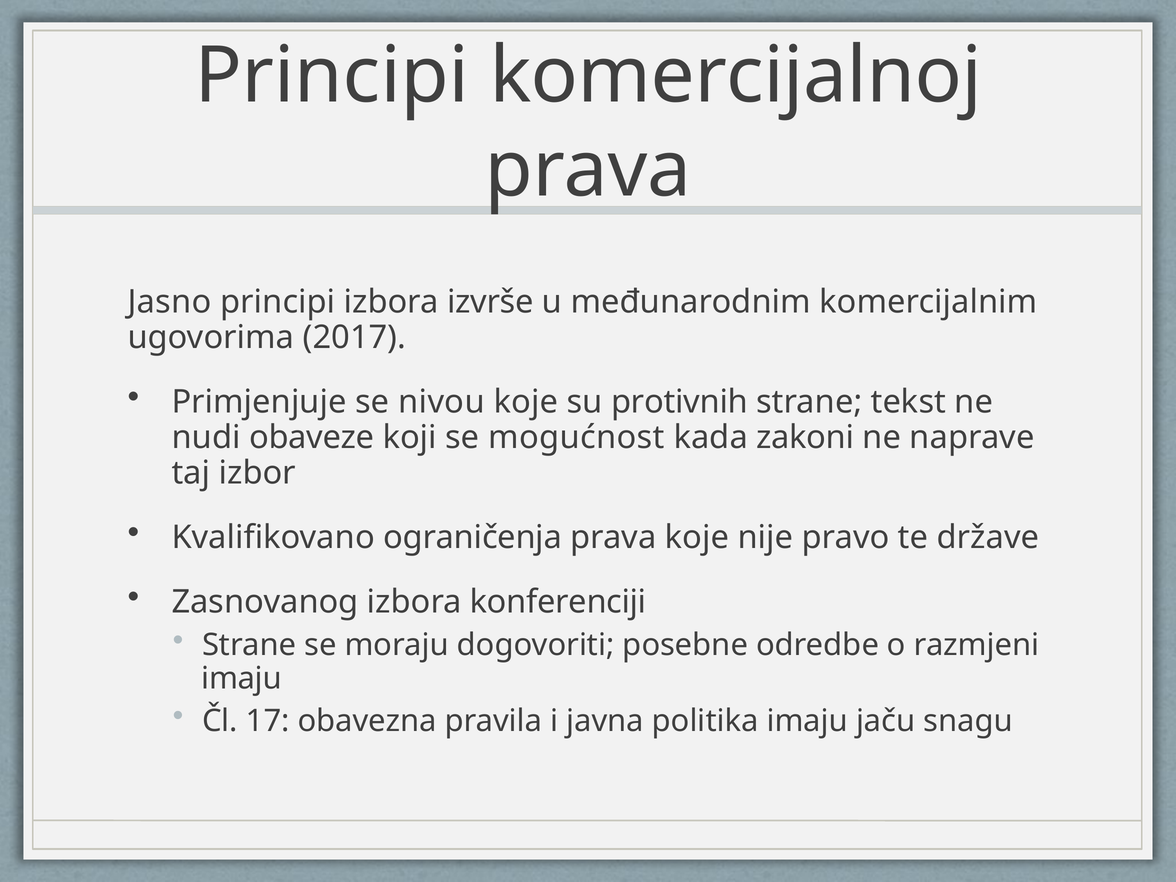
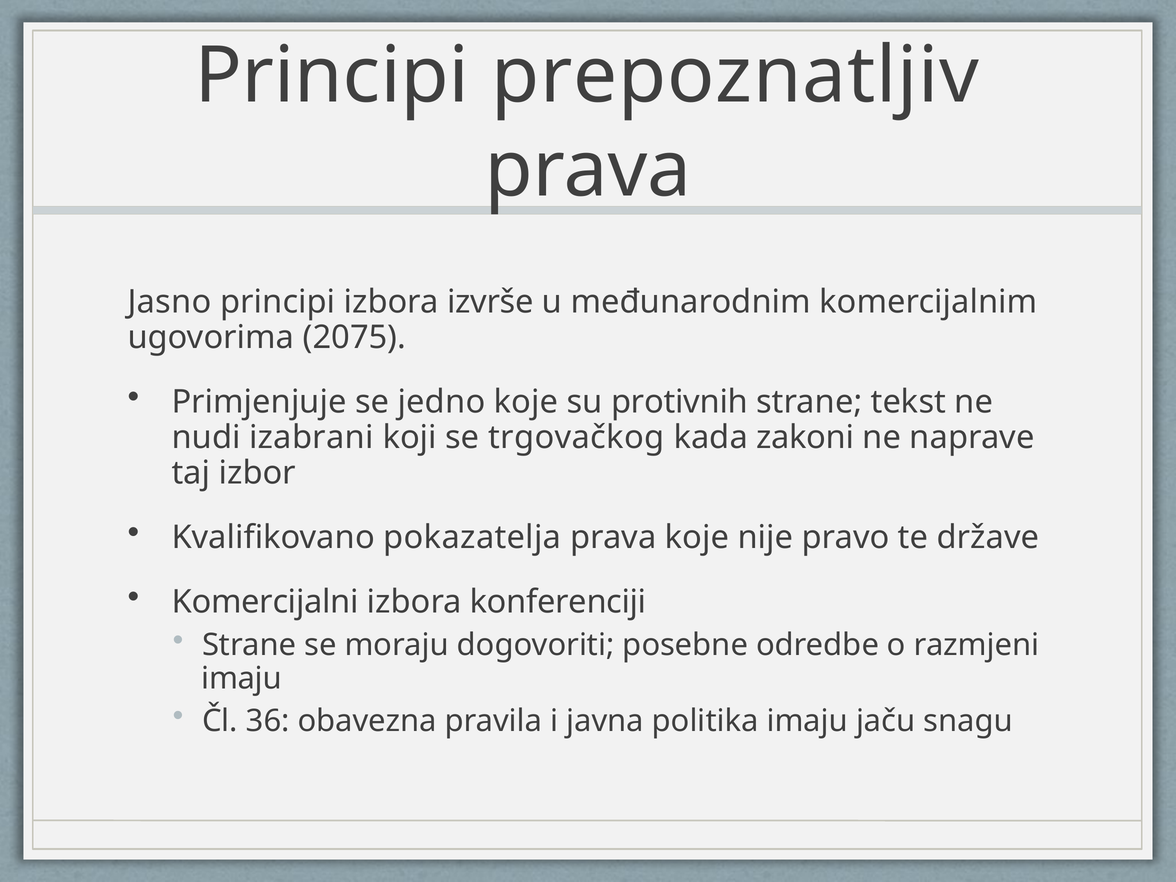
komercijalnoj: komercijalnoj -> prepoznatljiv
2017: 2017 -> 2075
nivou: nivou -> jedno
obaveze: obaveze -> izabrani
mogućnost: mogućnost -> trgovačkog
ograničenja: ograničenja -> pokazatelja
Zasnovanog: Zasnovanog -> Komercijalni
17: 17 -> 36
